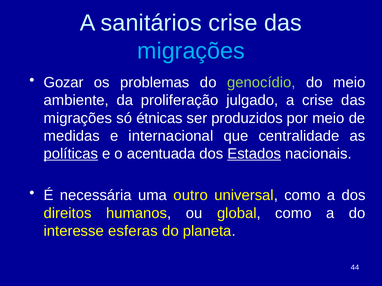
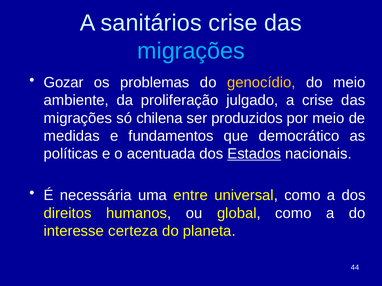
genocídio colour: light green -> yellow
étnicas: étnicas -> chilena
internacional: internacional -> fundamentos
centralidade: centralidade -> democrático
políticas underline: present -> none
outro: outro -> entre
esferas: esferas -> certeza
